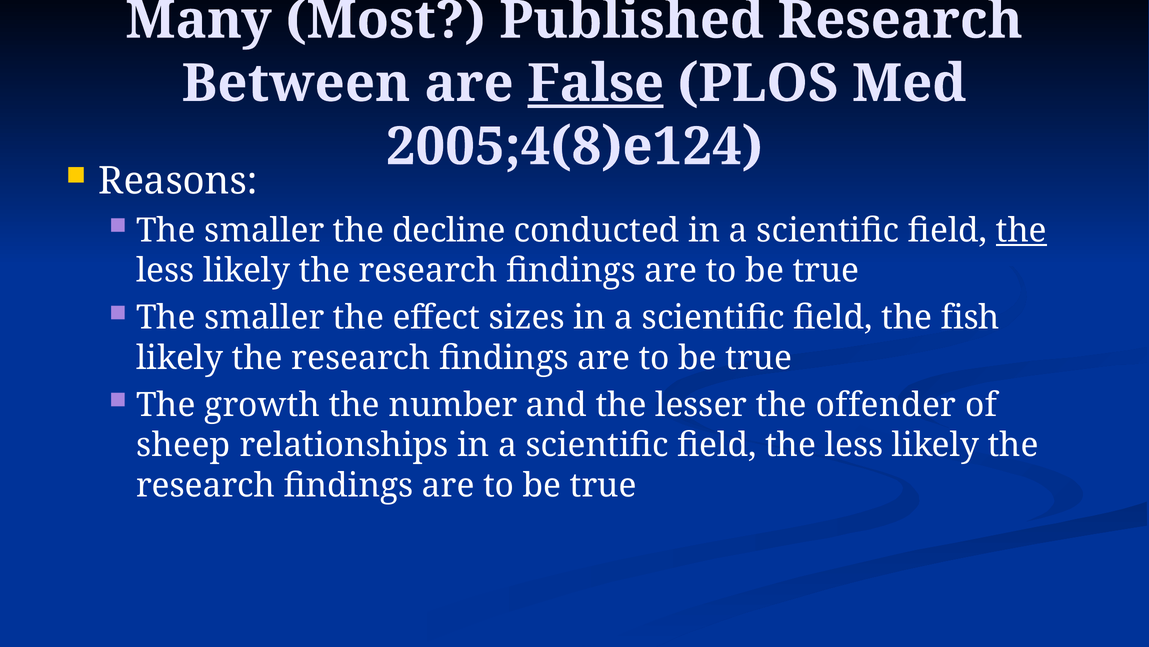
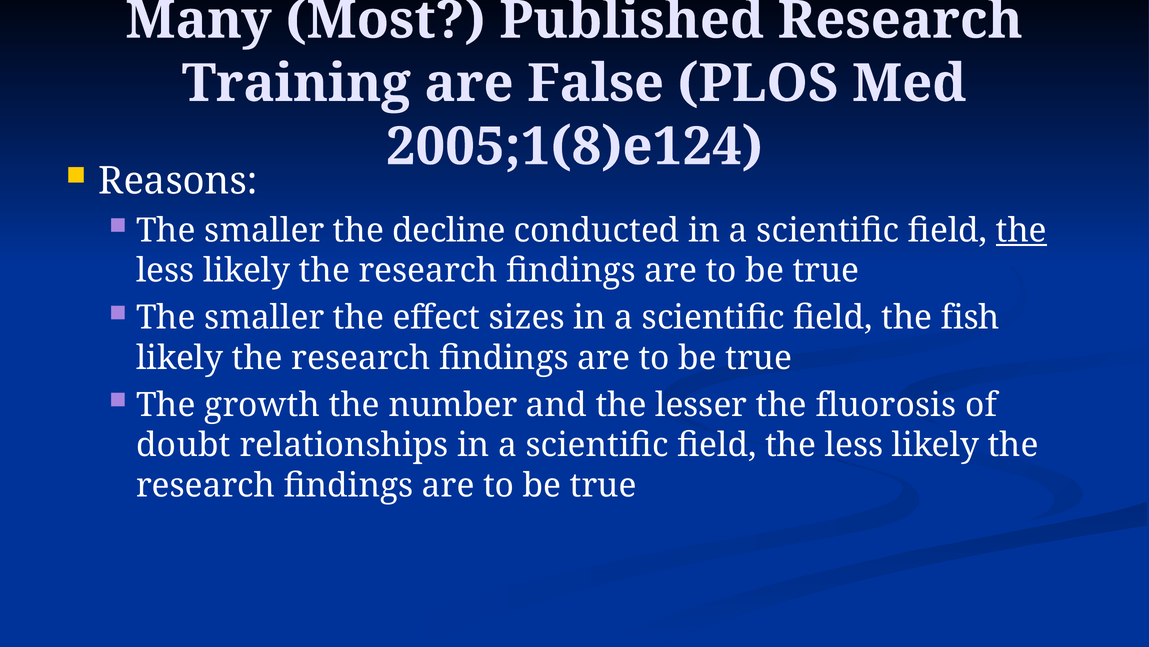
Between: Between -> Training
False underline: present -> none
2005;4(8)e124: 2005;4(8)e124 -> 2005;1(8)e124
offender: offender -> fluorosis
sheep: sheep -> doubt
